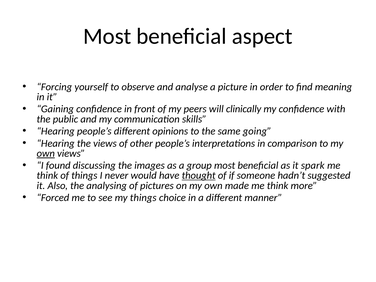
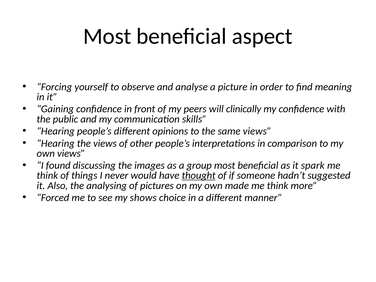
same going: going -> views
own at (46, 153) underline: present -> none
my things: things -> shows
